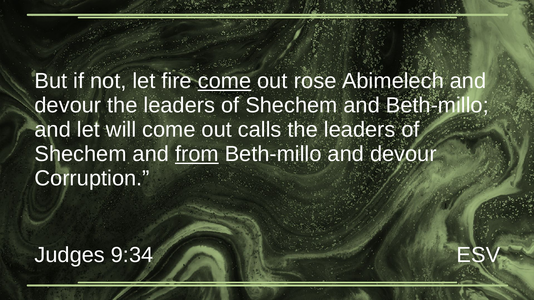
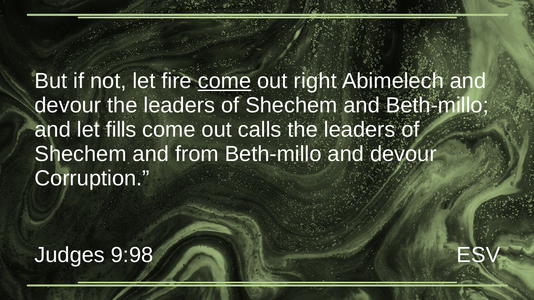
rose: rose -> right
will: will -> fills
from underline: present -> none
9:34: 9:34 -> 9:98
